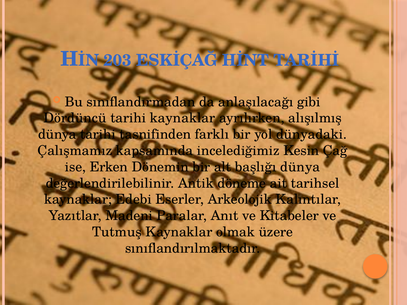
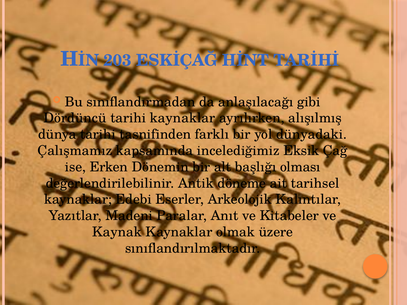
Kesin: Kesin -> Eksik
başlığı dünya: dünya -> olması
Tutmuş: Tutmuş -> Kaynak
